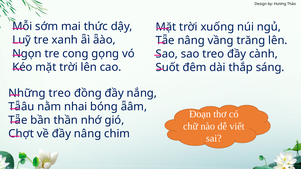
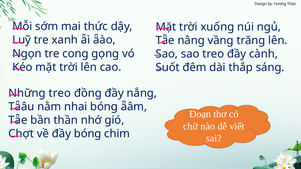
đầy nâng: nâng -> bóng
